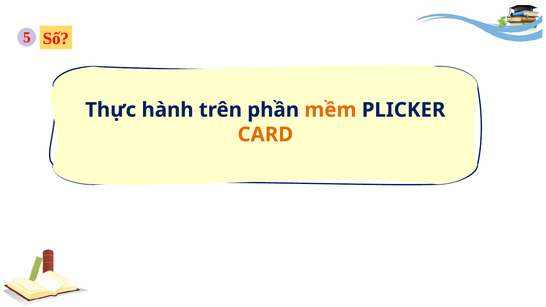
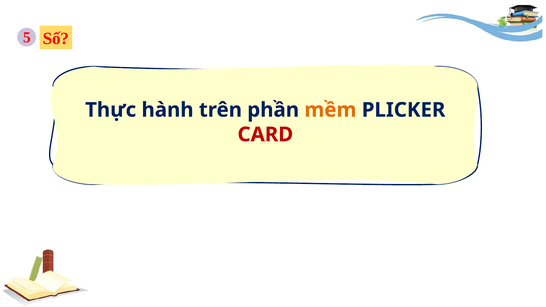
CARD colour: orange -> red
